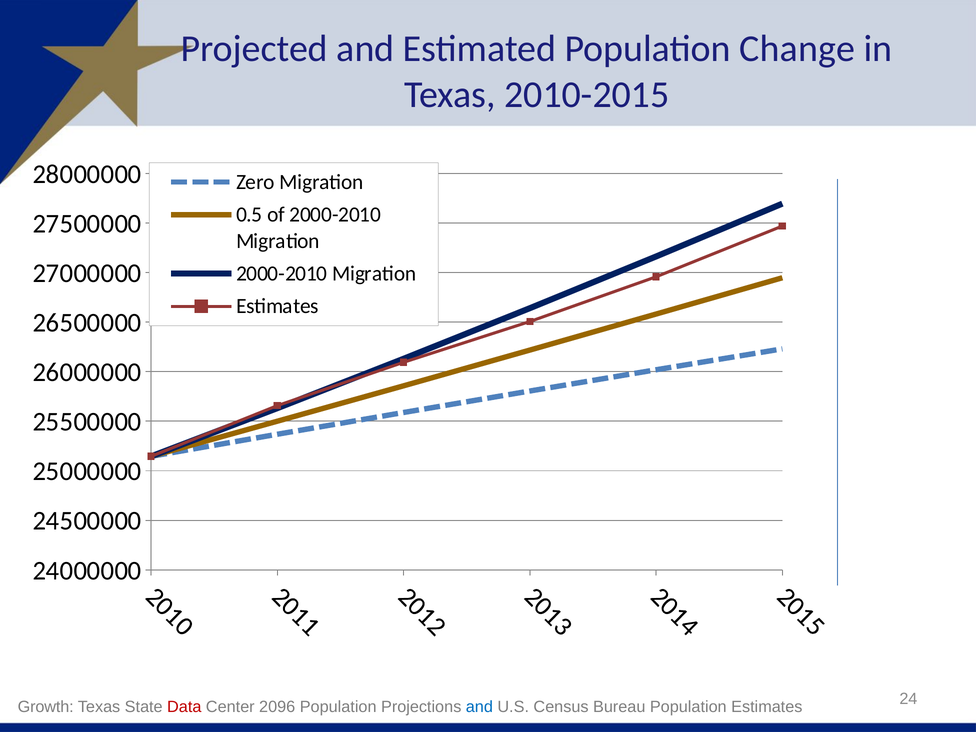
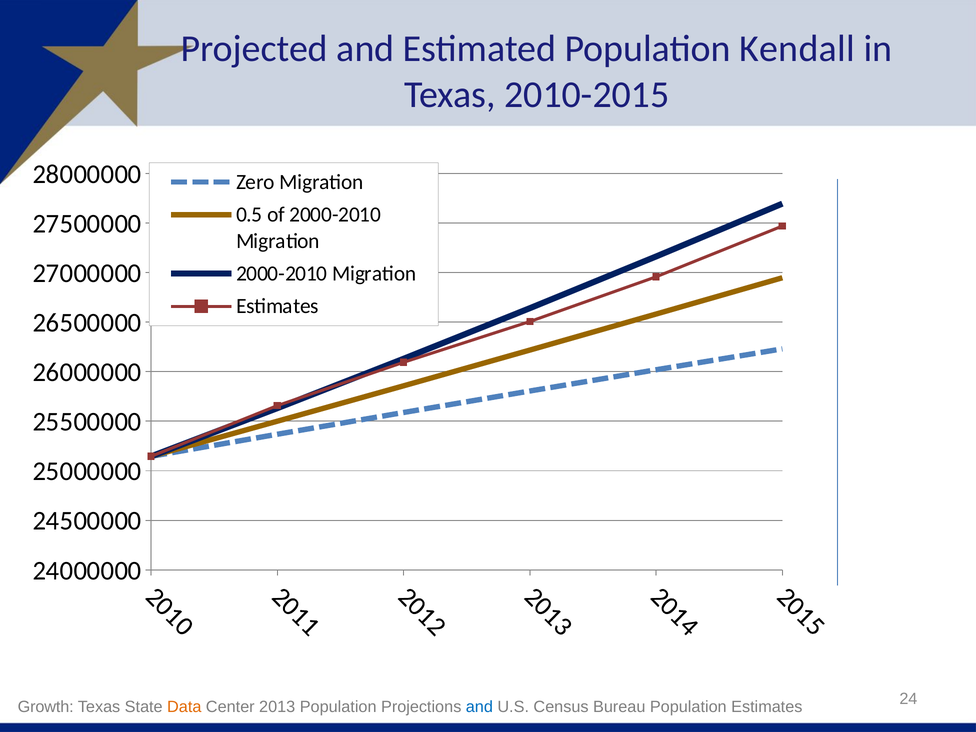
Change: Change -> Kendall
Data colour: red -> orange
2096: 2096 -> 2013
